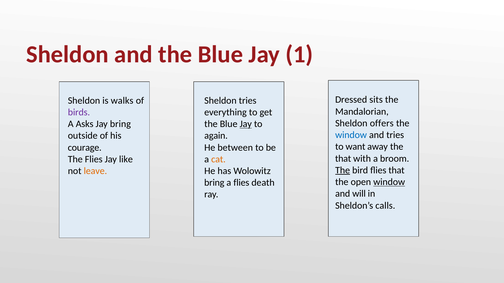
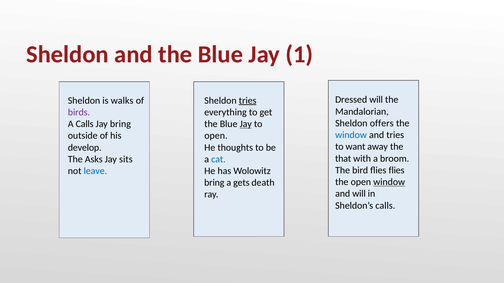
Dressed sits: sits -> will
tries at (248, 101) underline: none -> present
A Asks: Asks -> Calls
again at (216, 136): again -> open
courage: courage -> develop
between: between -> thoughts
The Flies: Flies -> Asks
like: like -> sits
cat colour: orange -> blue
The at (343, 171) underline: present -> none
flies that: that -> flies
leave colour: orange -> blue
a flies: flies -> gets
